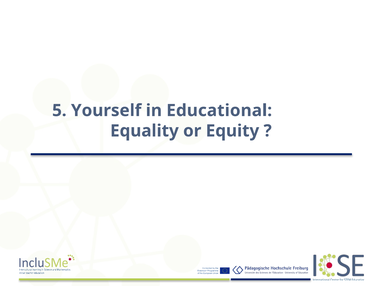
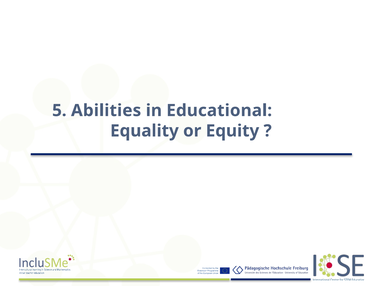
Yourself: Yourself -> Abilities
